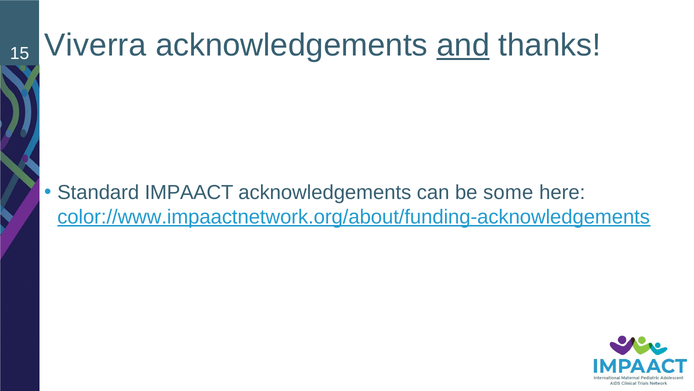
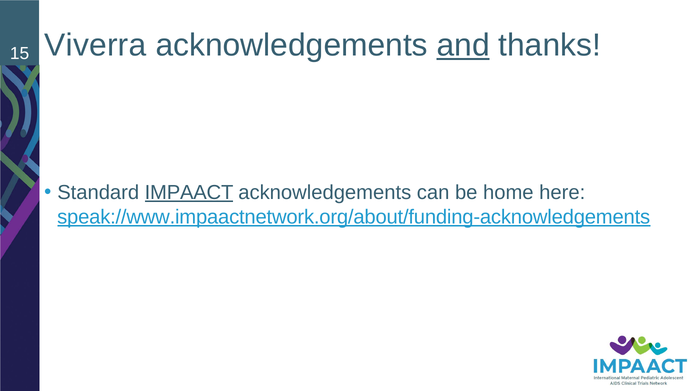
IMPAACT underline: none -> present
some: some -> home
color://www.impaactnetwork.org/about/funding-acknowledgements: color://www.impaactnetwork.org/about/funding-acknowledgements -> speak://www.impaactnetwork.org/about/funding-acknowledgements
